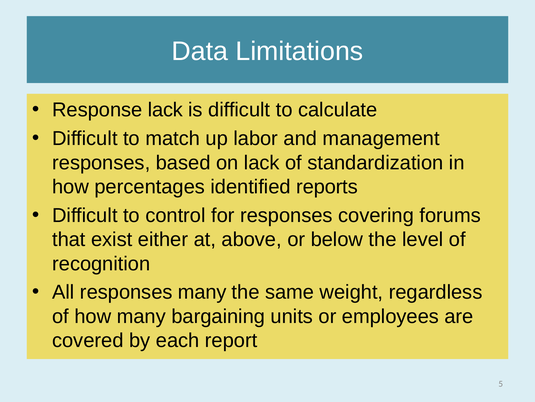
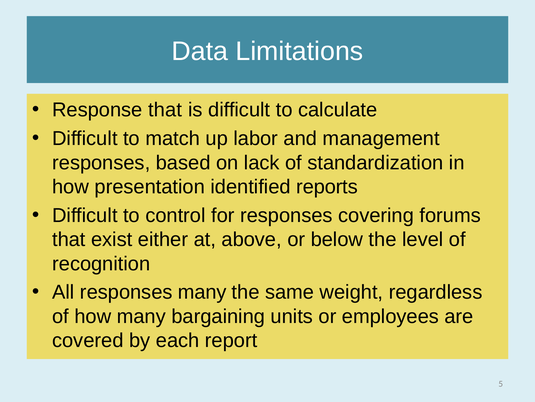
Response lack: lack -> that
percentages: percentages -> presentation
